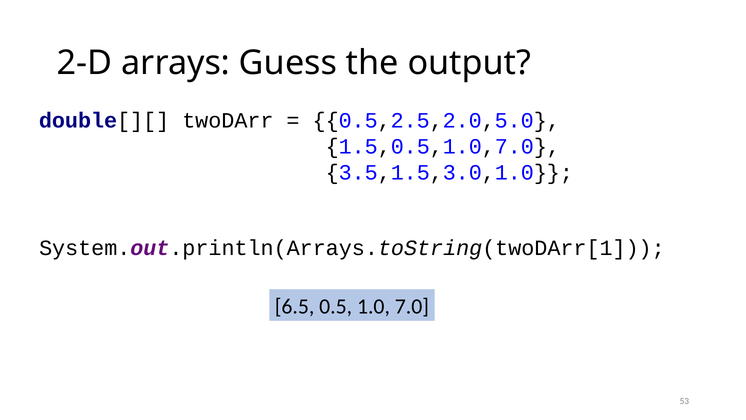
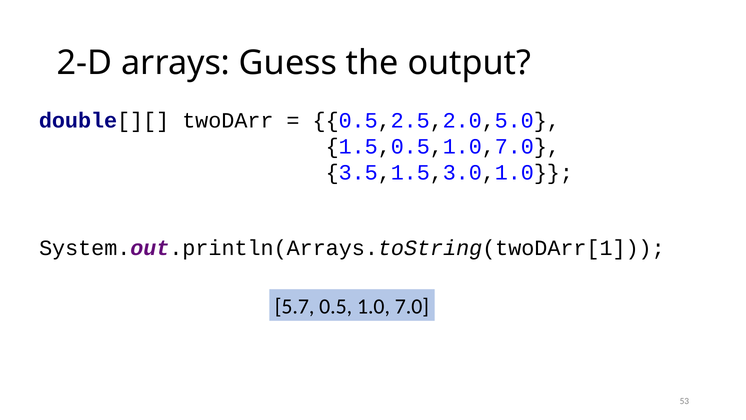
6.5: 6.5 -> 5.7
